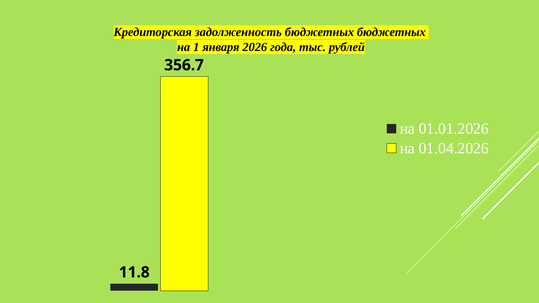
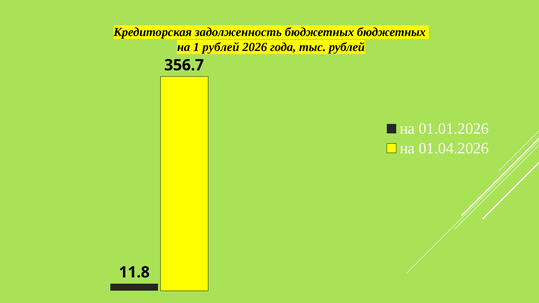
1 января: января -> рублей
